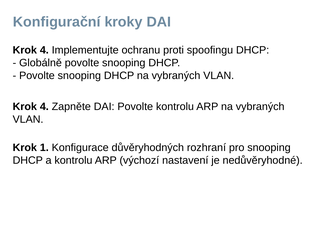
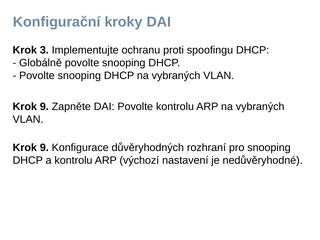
4 at (44, 50): 4 -> 3
4 at (44, 107): 4 -> 9
1 at (44, 148): 1 -> 9
